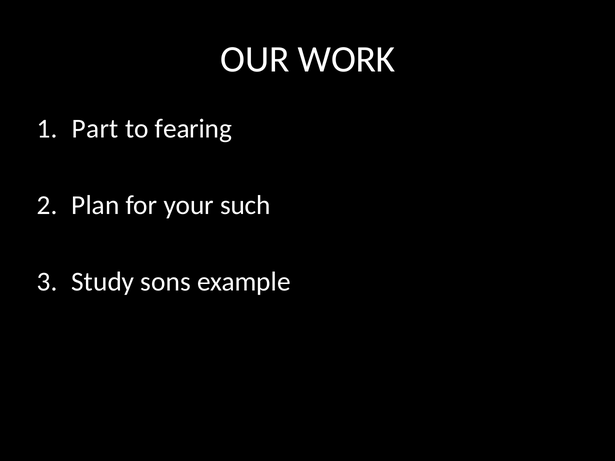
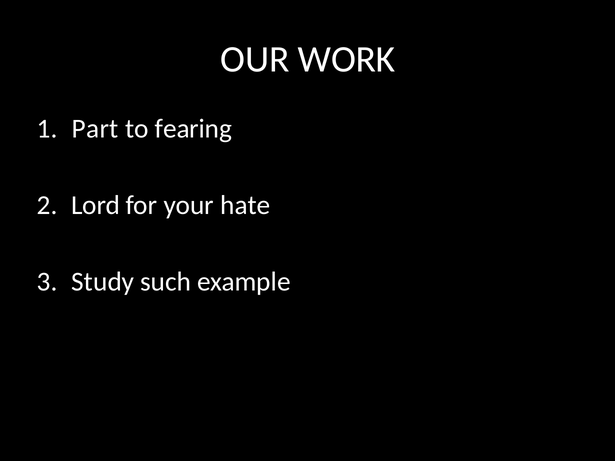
Plan: Plan -> Lord
such: such -> hate
sons: sons -> such
